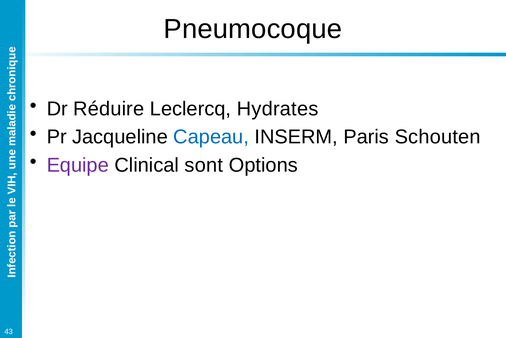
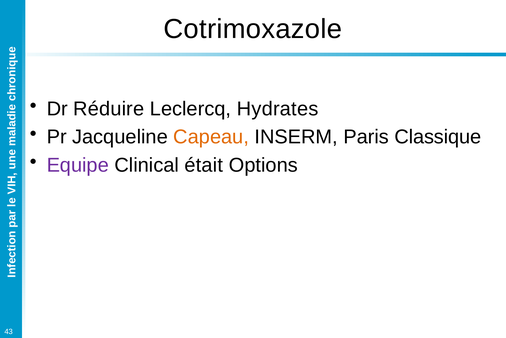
Pneumocoque: Pneumocoque -> Cotrimoxazole
Capeau colour: blue -> orange
Schouten: Schouten -> Classique
sont: sont -> était
